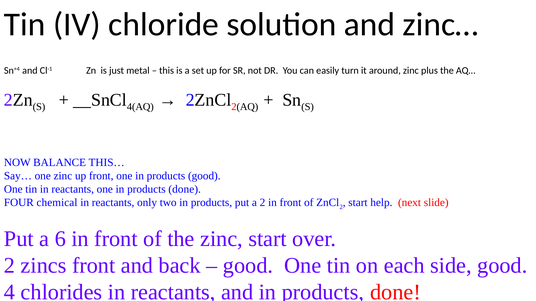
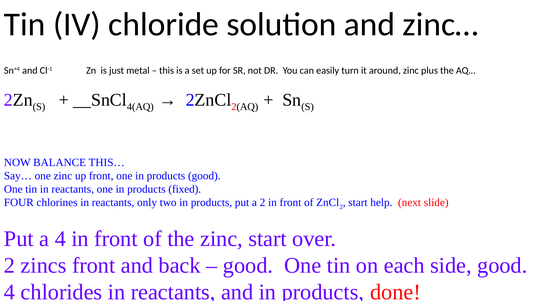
one in products done: done -> fixed
chemical: chemical -> chlorines
a 6: 6 -> 4
